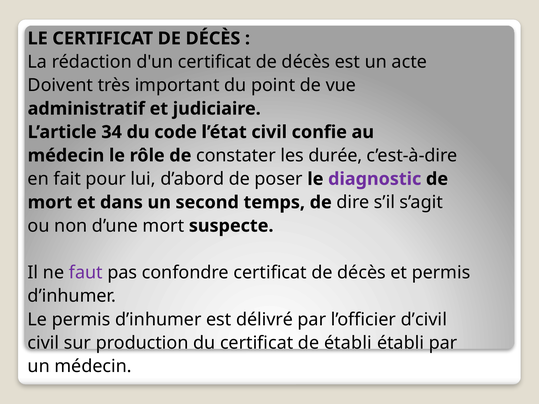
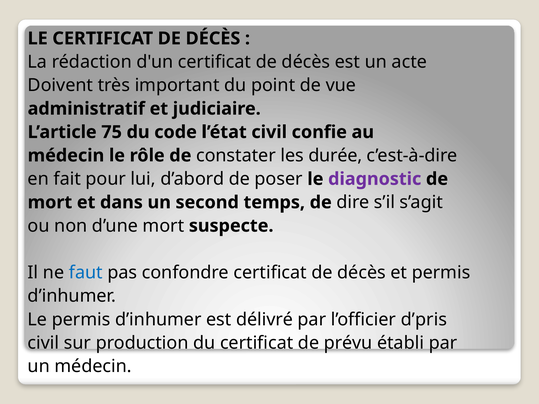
34: 34 -> 75
faut colour: purple -> blue
d’civil: d’civil -> d’pris
de établi: établi -> prévu
